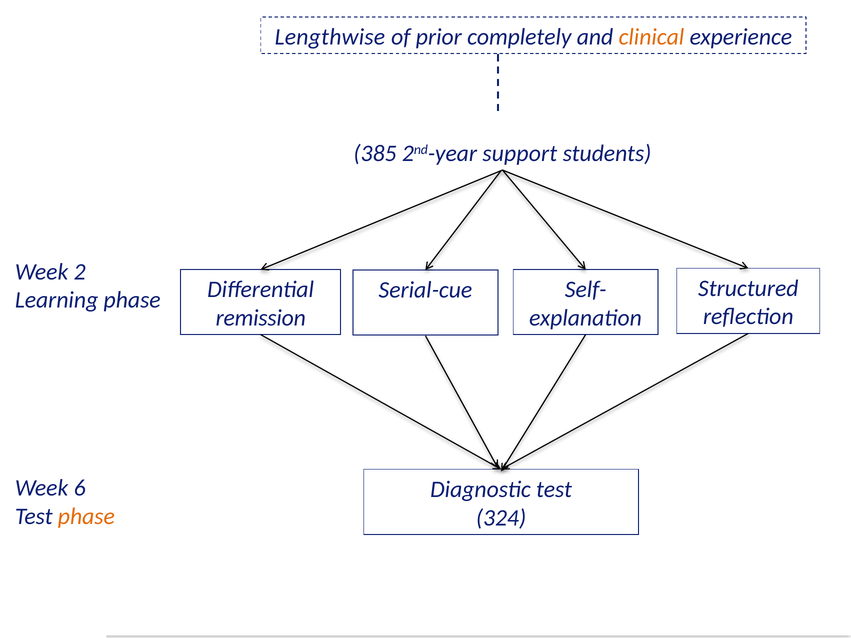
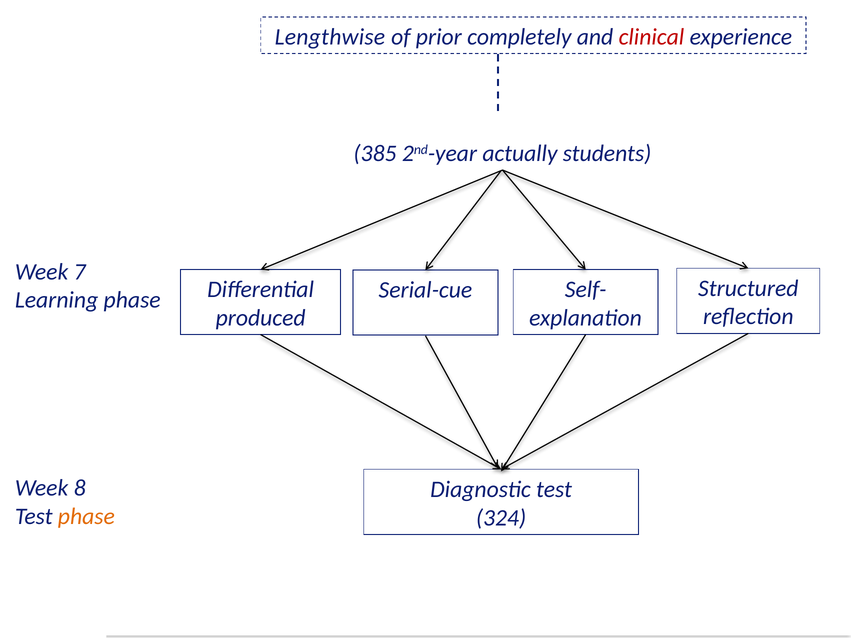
clinical colour: orange -> red
support: support -> actually
2: 2 -> 7
remission: remission -> produced
6: 6 -> 8
